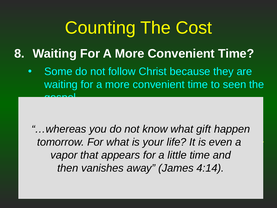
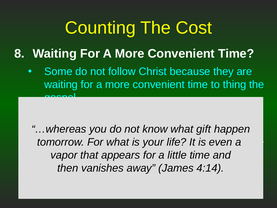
seen: seen -> thing
